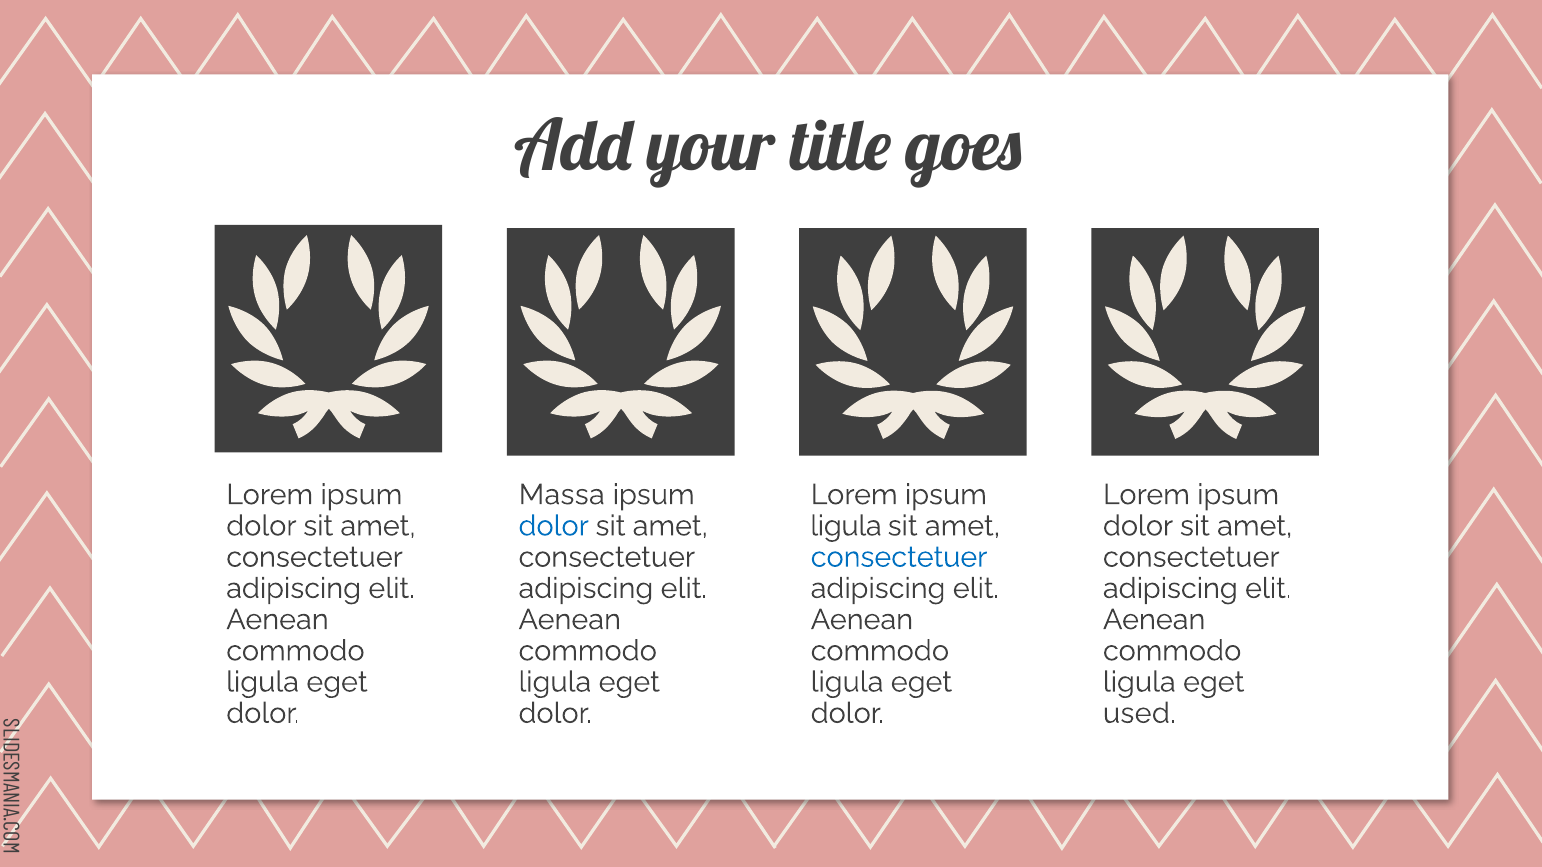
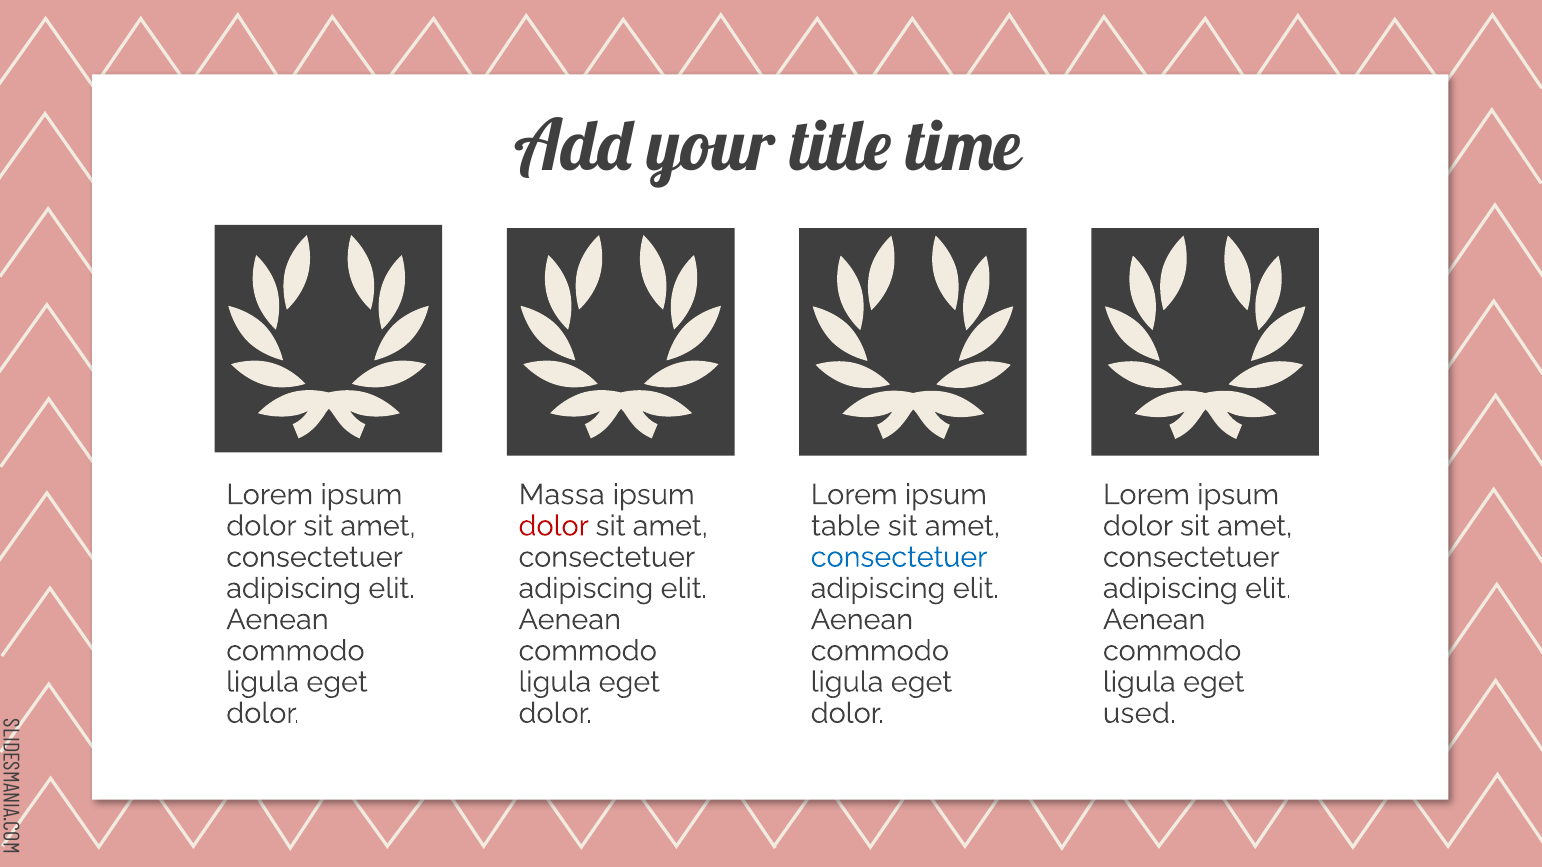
goes: goes -> time
dolor at (554, 526) colour: blue -> red
ligula at (846, 526): ligula -> table
